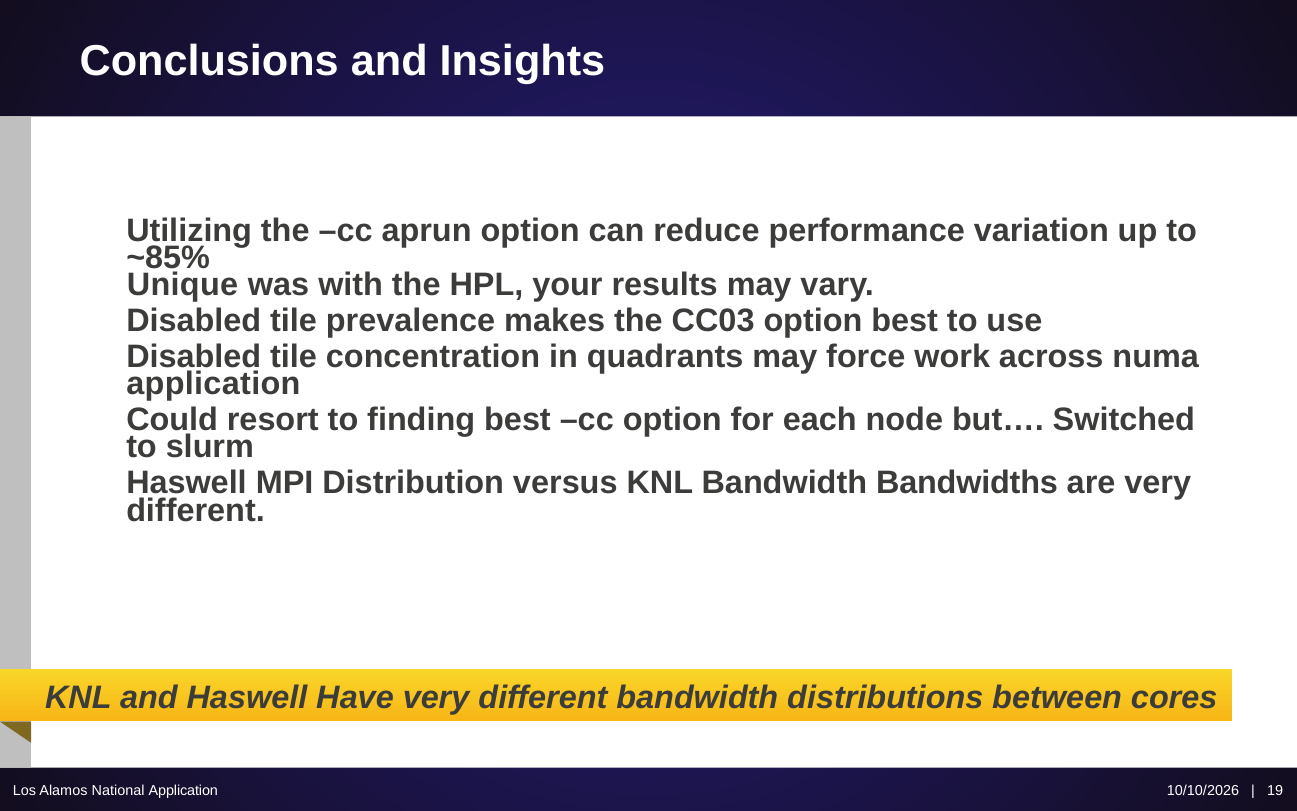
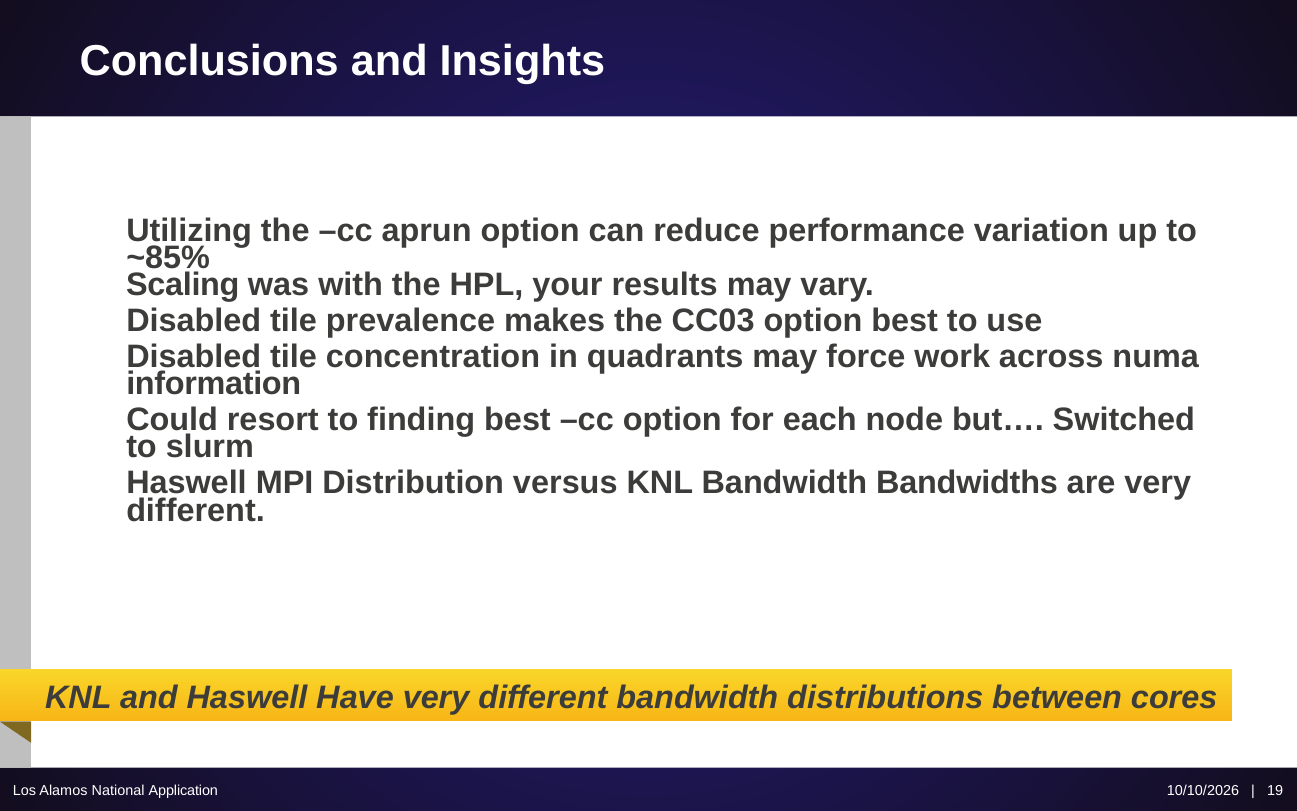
Unique: Unique -> Scaling
application at (213, 384): application -> information
